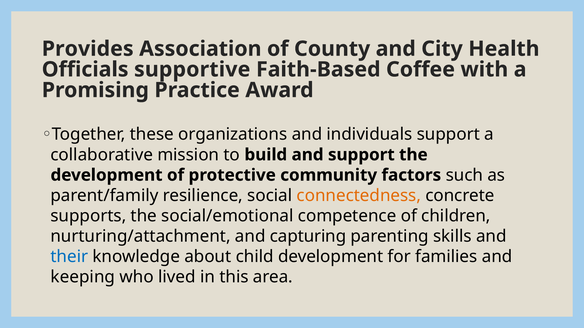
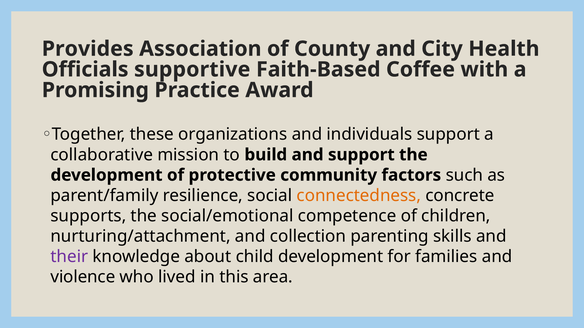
capturing: capturing -> collection
their colour: blue -> purple
keeping: keeping -> violence
